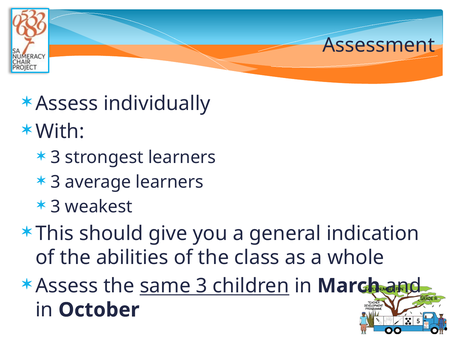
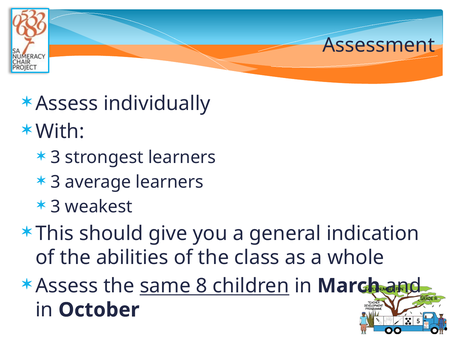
same 3: 3 -> 8
